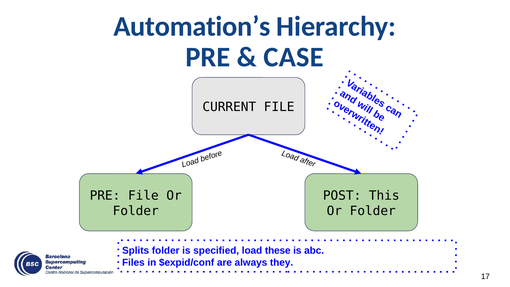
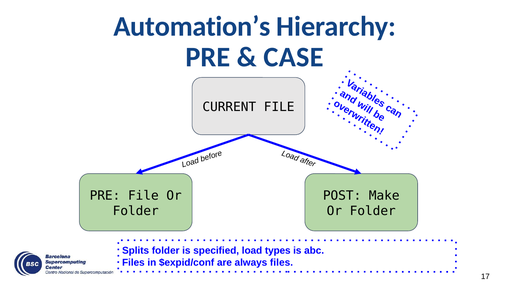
This: This -> Make
these: these -> types
always they: they -> files
